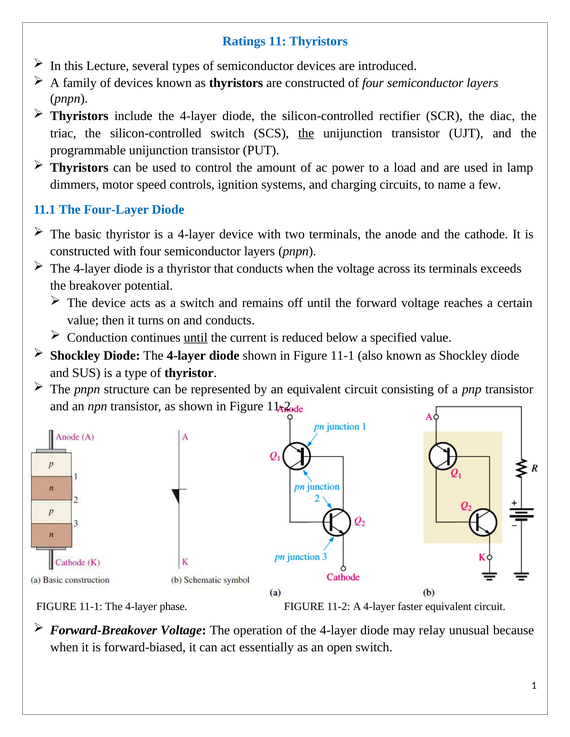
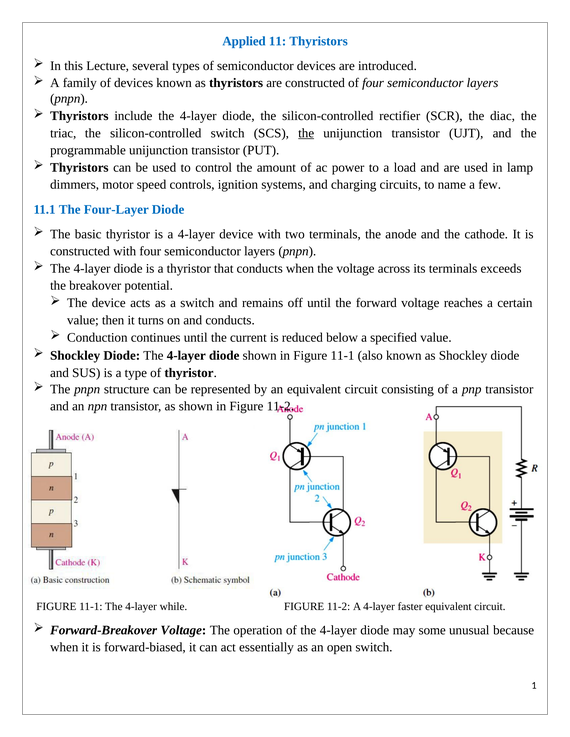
Ratings: Ratings -> Applied
until at (196, 338) underline: present -> none
phase: phase -> while
relay: relay -> some
